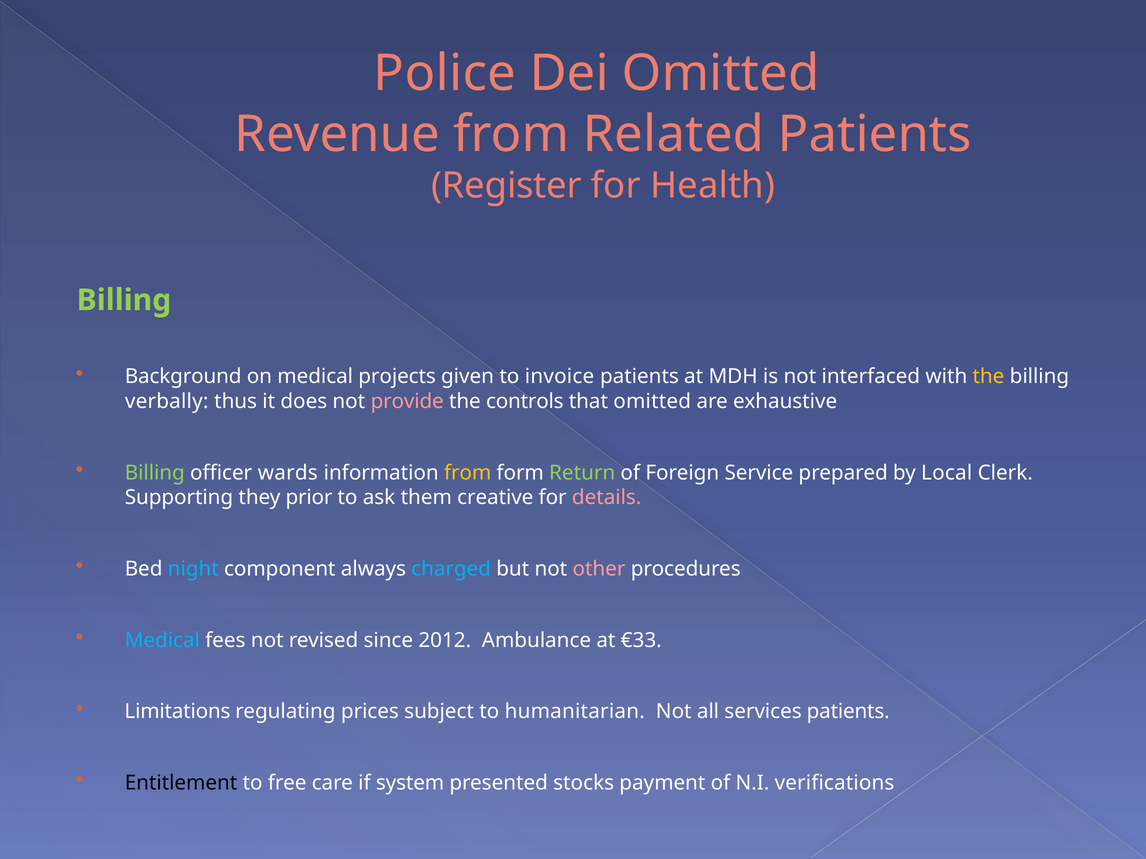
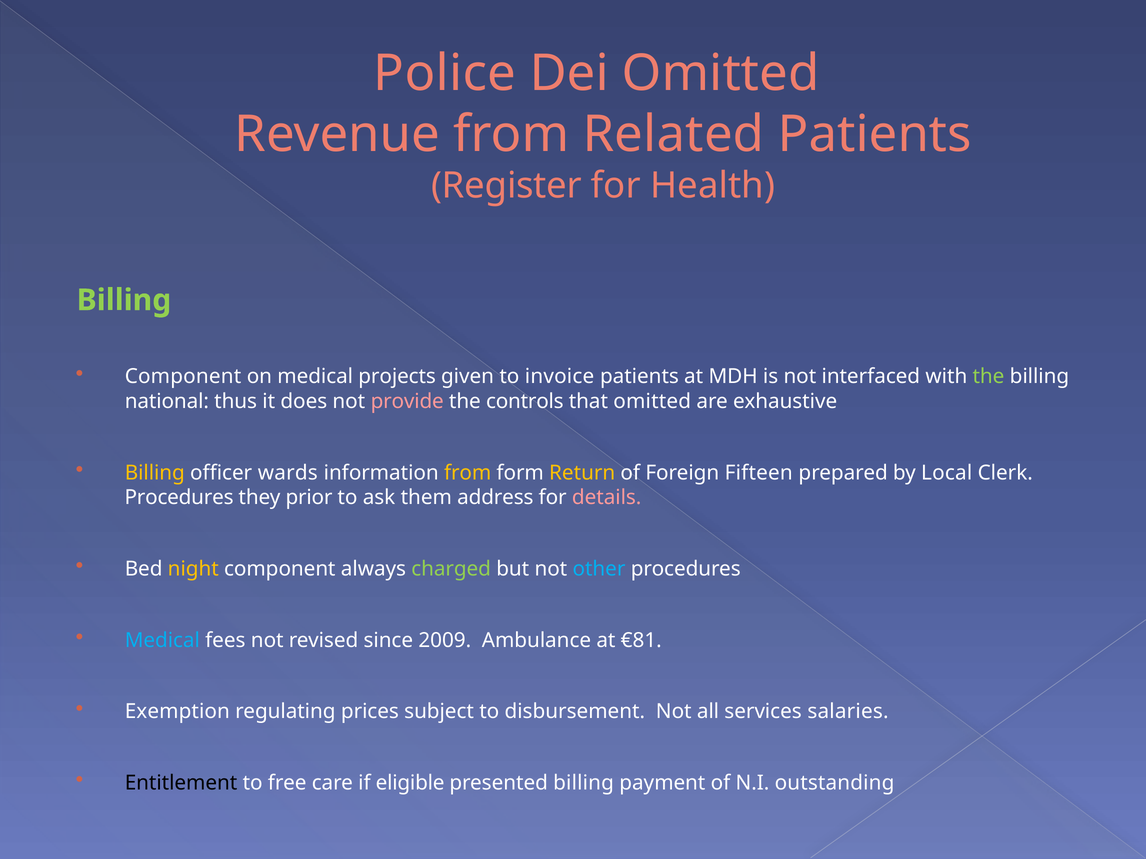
Background at (183, 377): Background -> Component
the at (988, 377) colour: yellow -> light green
verbally: verbally -> national
Billing at (155, 473) colour: light green -> yellow
Return colour: light green -> yellow
Service: Service -> Fifteen
Supporting at (179, 498): Supporting -> Procedures
creative: creative -> address
night colour: light blue -> yellow
charged colour: light blue -> light green
other colour: pink -> light blue
2012: 2012 -> 2009
€33: €33 -> €81
Limitations: Limitations -> Exemption
humanitarian: humanitarian -> disbursement
services patients: patients -> salaries
system: system -> eligible
presented stocks: stocks -> billing
verifications: verifications -> outstanding
